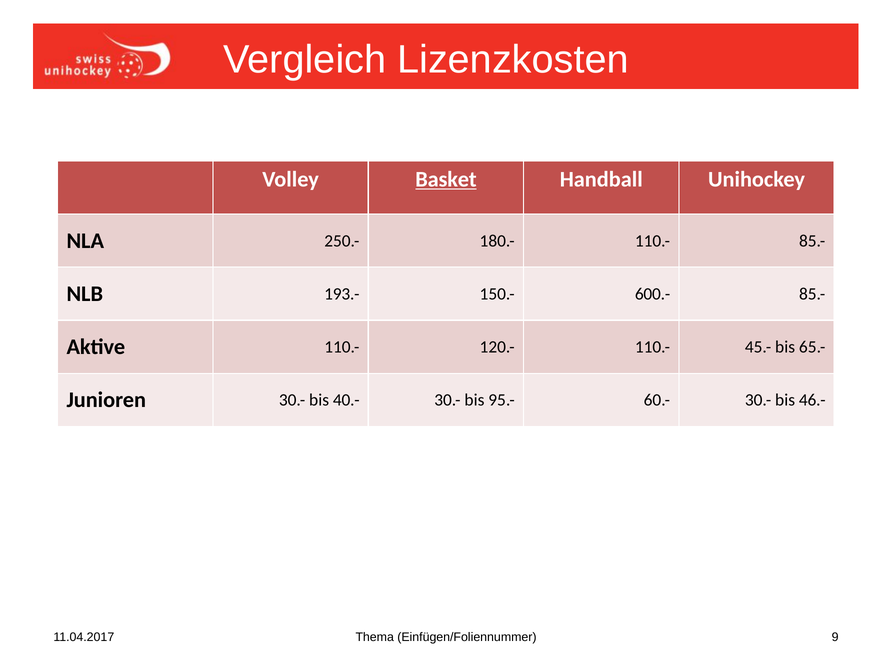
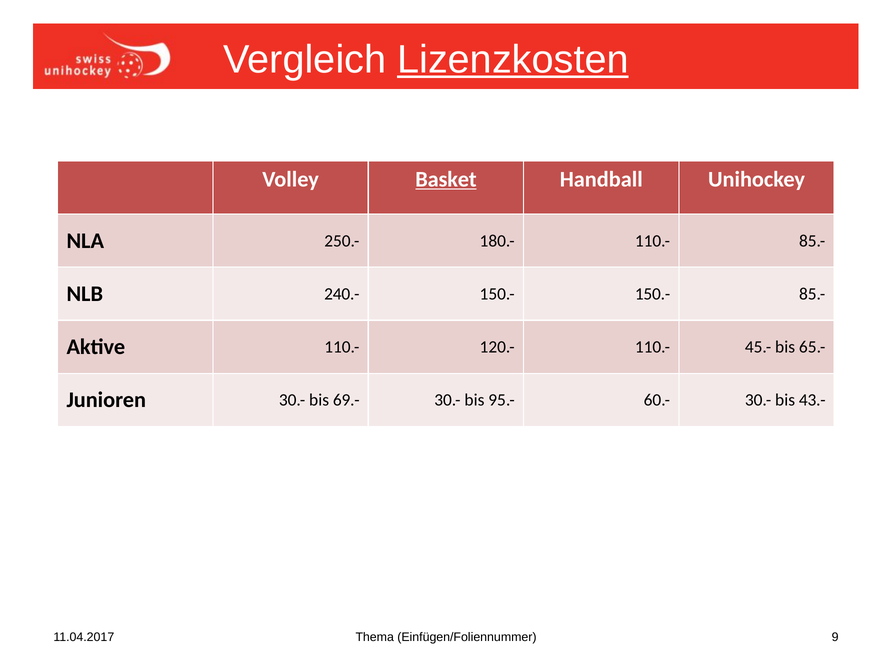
Lizenzkosten underline: none -> present
193.-: 193.- -> 240.-
150.- 600.-: 600.- -> 150.-
40.-: 40.- -> 69.-
46.-: 46.- -> 43.-
